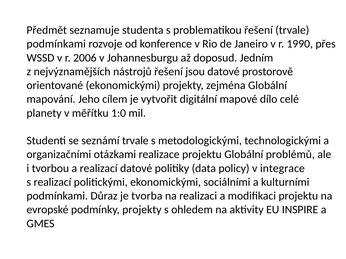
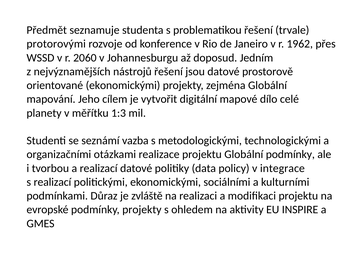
podmínkami at (56, 44): podmínkami -> protorovými
1990: 1990 -> 1962
2006: 2006 -> 2060
1:0: 1:0 -> 1:3
seznámí trvale: trvale -> vazba
Globální problémů: problémů -> podmínky
tvorba: tvorba -> zvláště
